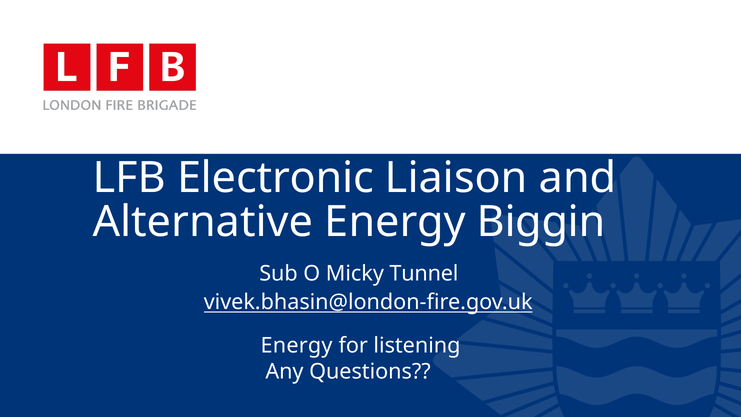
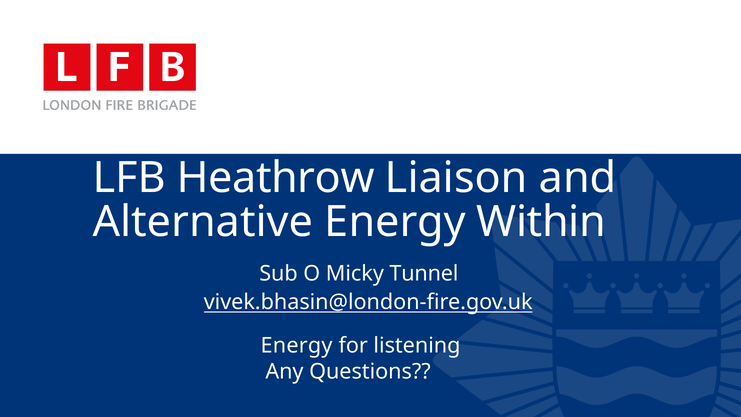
Electronic: Electronic -> Heathrow
Biggin: Biggin -> Within
